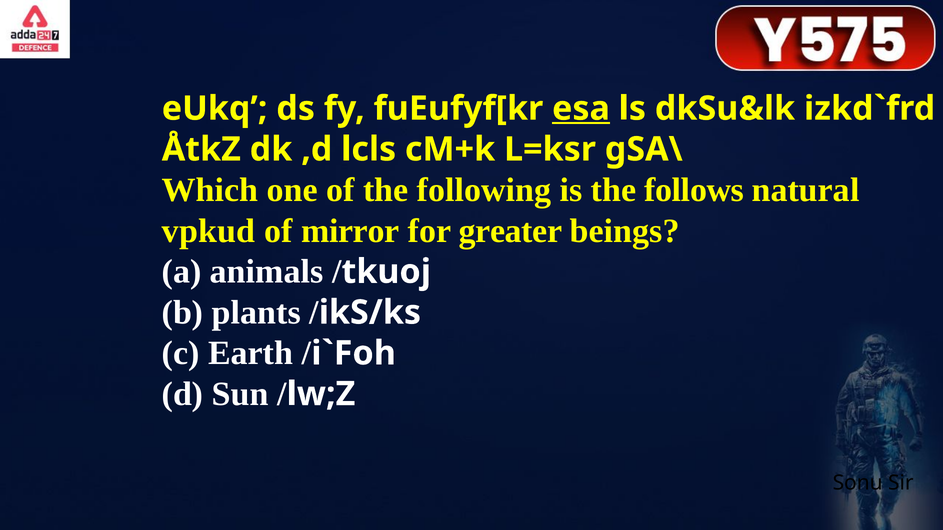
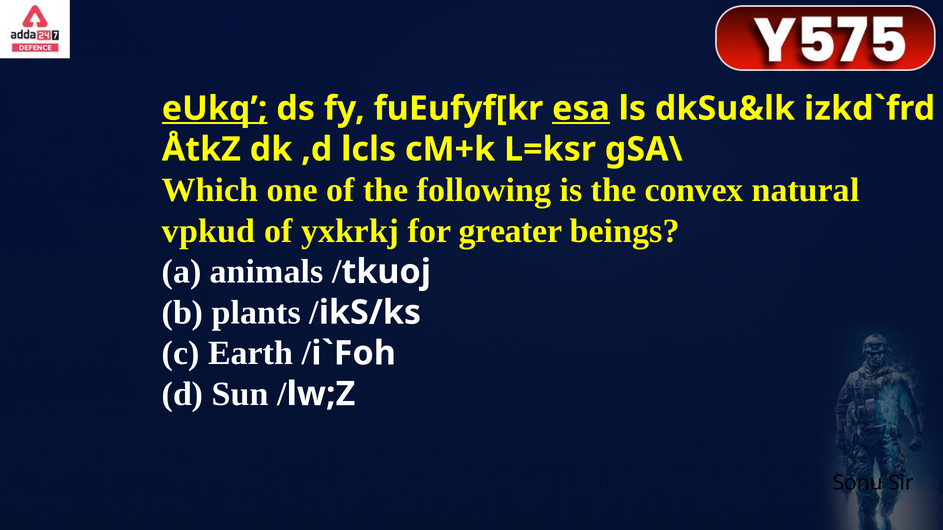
eUkq underline: none -> present
follows: follows -> convex
mirror: mirror -> yxkrkj
